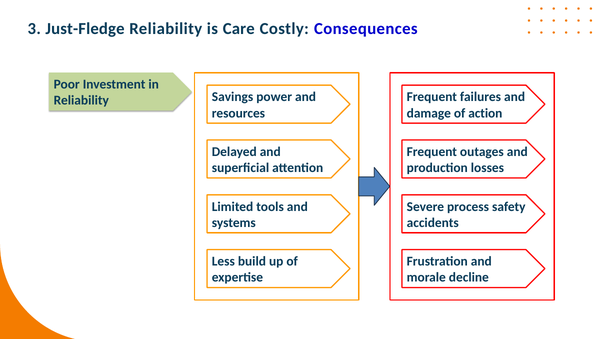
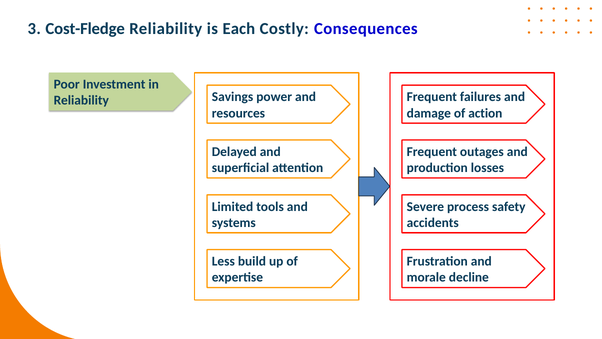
Just-Fledge: Just-Fledge -> Cost-Fledge
Care: Care -> Each
